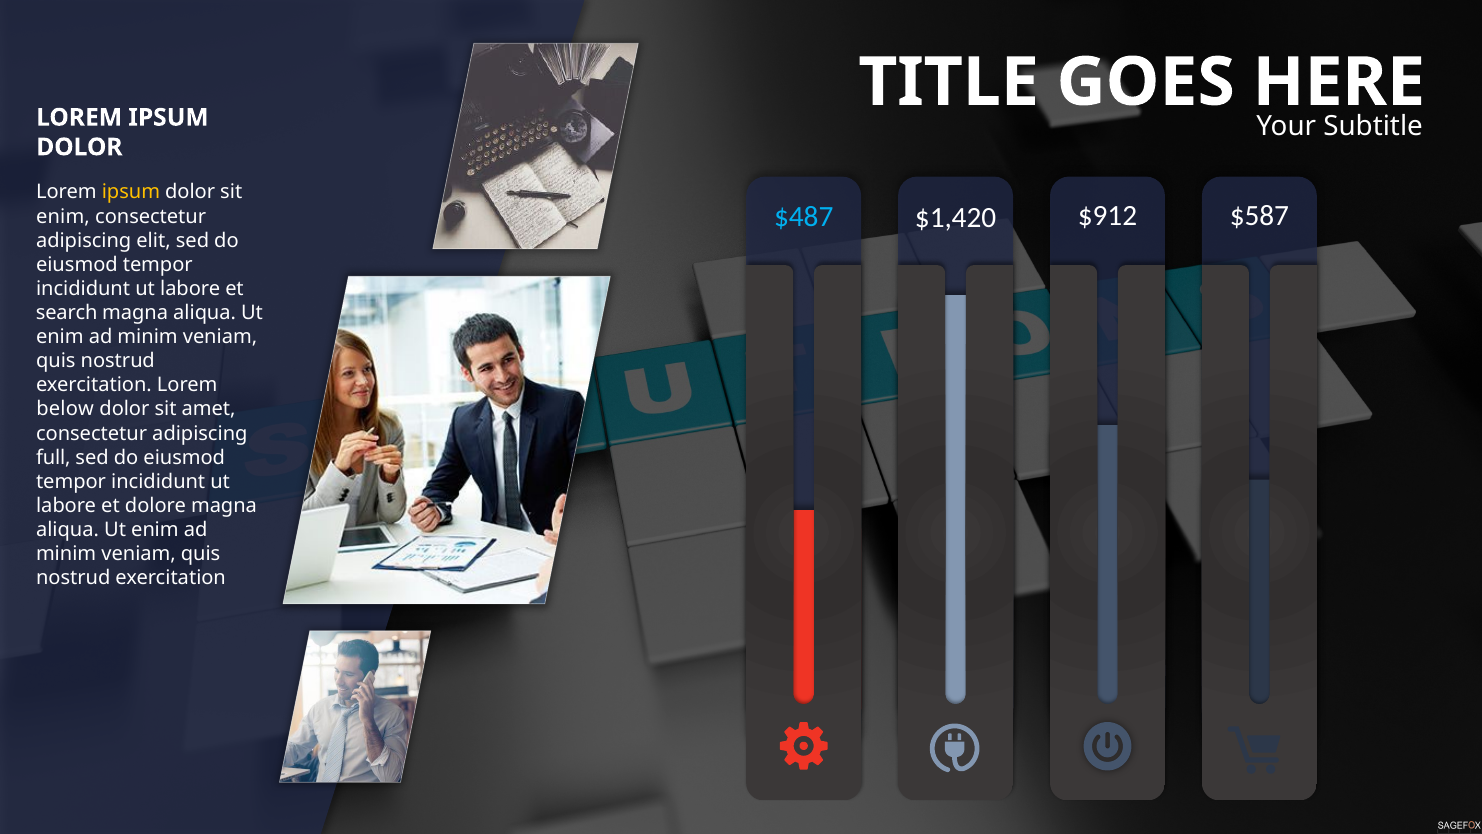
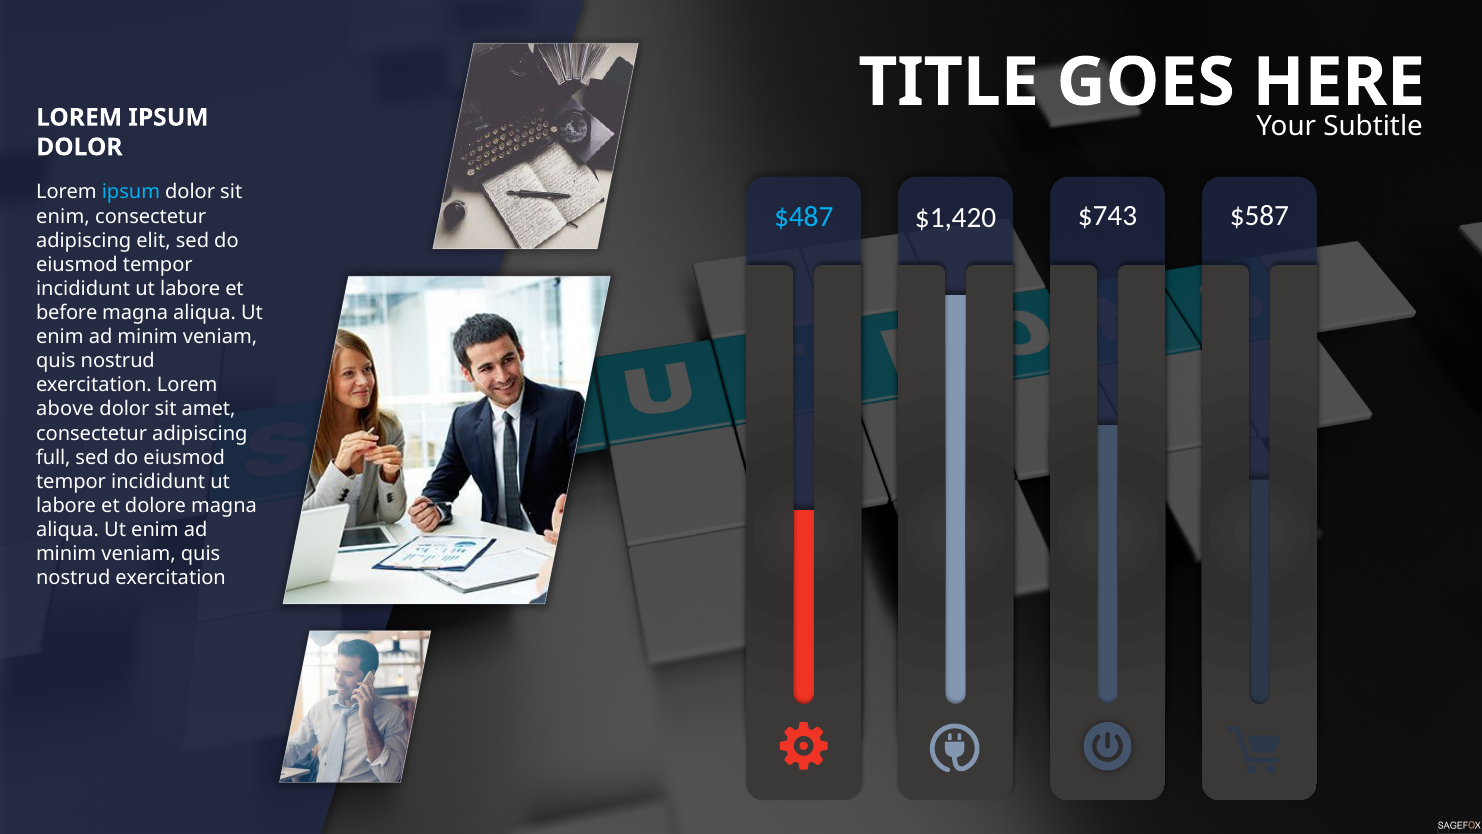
ipsum at (131, 192) colour: yellow -> light blue
$912: $912 -> $743
search: search -> before
below: below -> above
